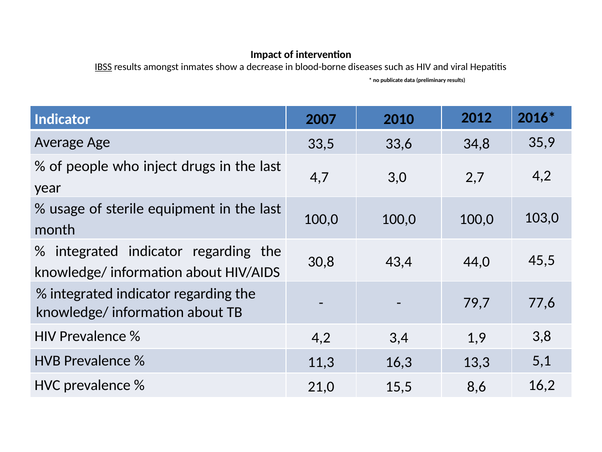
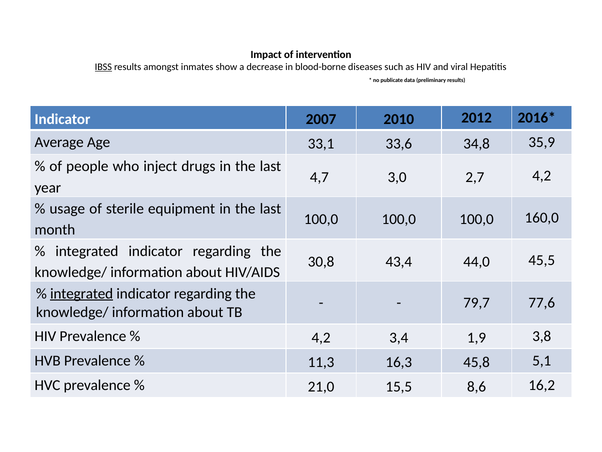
33,5: 33,5 -> 33,1
103,0: 103,0 -> 160,0
integrated at (82, 293) underline: none -> present
13,3: 13,3 -> 45,8
